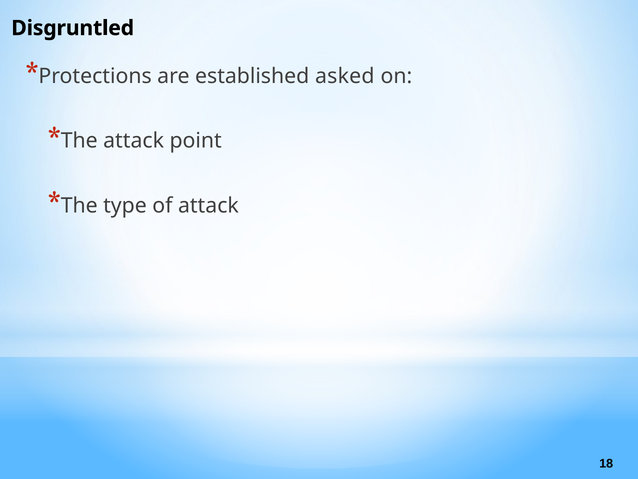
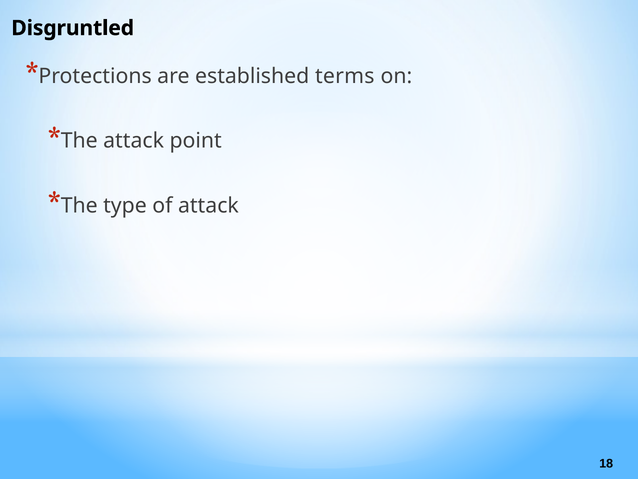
asked: asked -> terms
